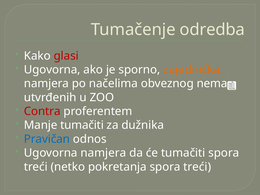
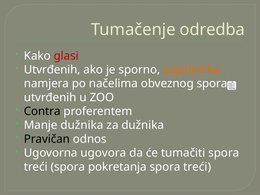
Ugovorna at (52, 70): Ugovorna -> Utvrđenih
obveznog nema: nema -> spora
Contra colour: red -> black
Manje tumačiti: tumačiti -> dužnika
Pravičan colour: blue -> black
Ugovorna namjera: namjera -> ugovora
treći netko: netko -> spora
